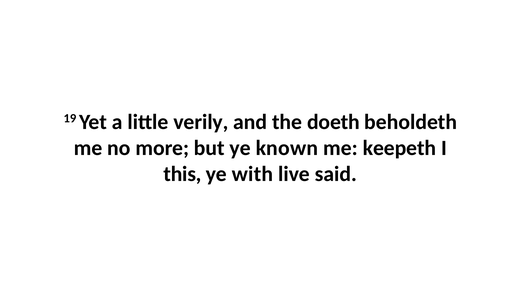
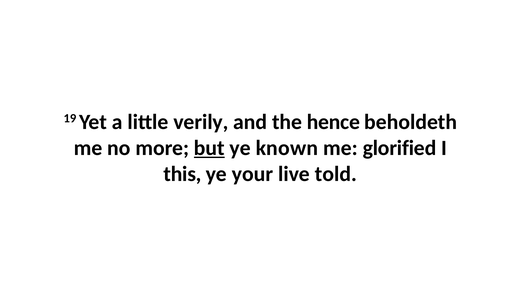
doeth: doeth -> hence
but underline: none -> present
keepeth: keepeth -> glorified
with: with -> your
said: said -> told
